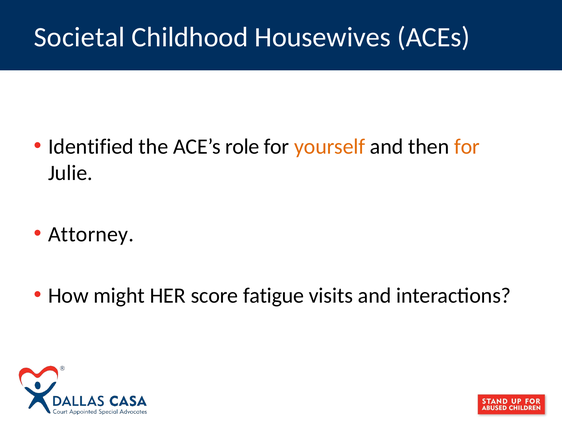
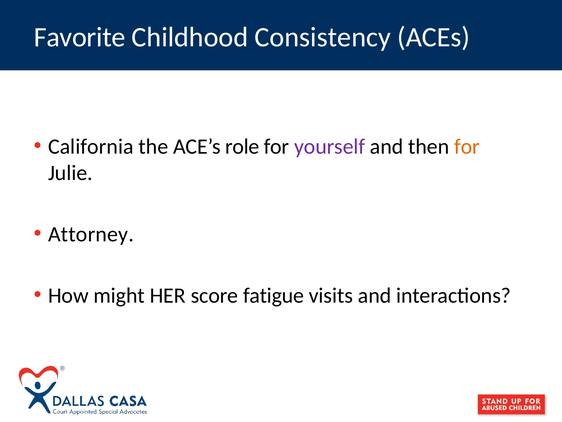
Societal: Societal -> Favorite
Housewives: Housewives -> Consistency
Identified: Identified -> California
yourself colour: orange -> purple
